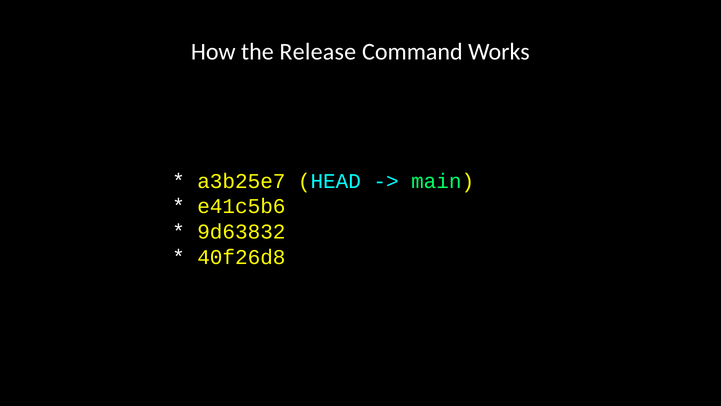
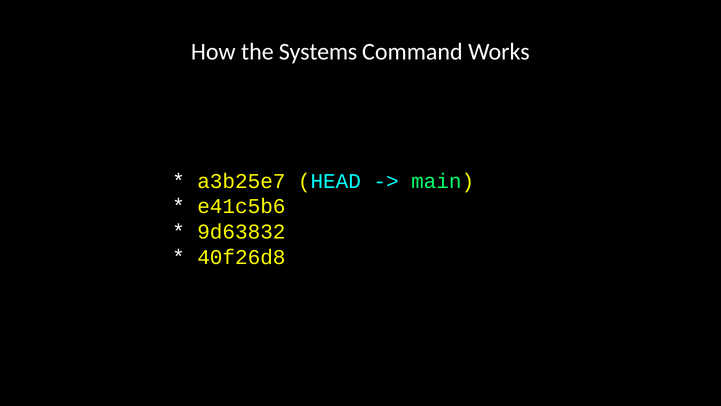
Release: Release -> Systems
